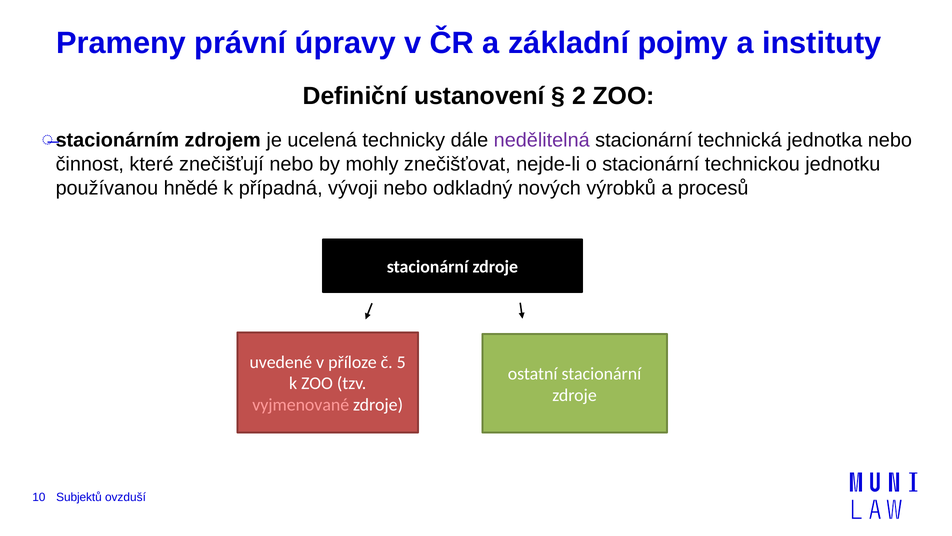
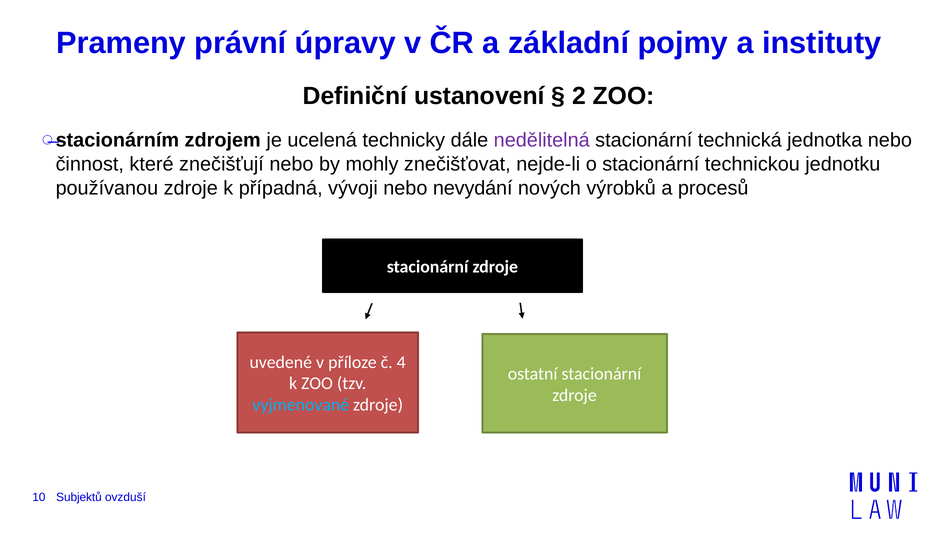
používanou hnědé: hnědé -> zdroje
odkladný: odkladný -> nevydání
5: 5 -> 4
vyjmenované colour: pink -> light blue
